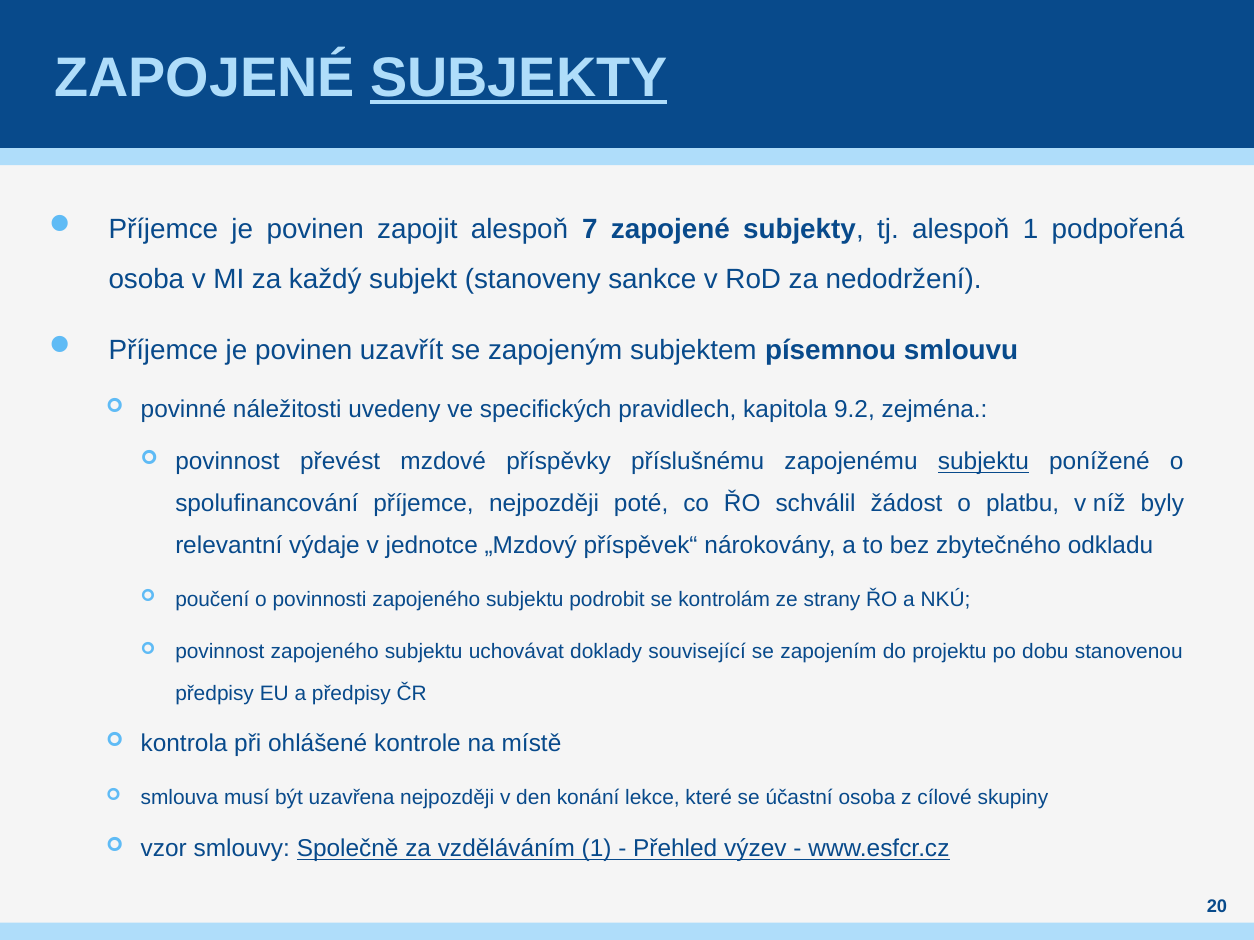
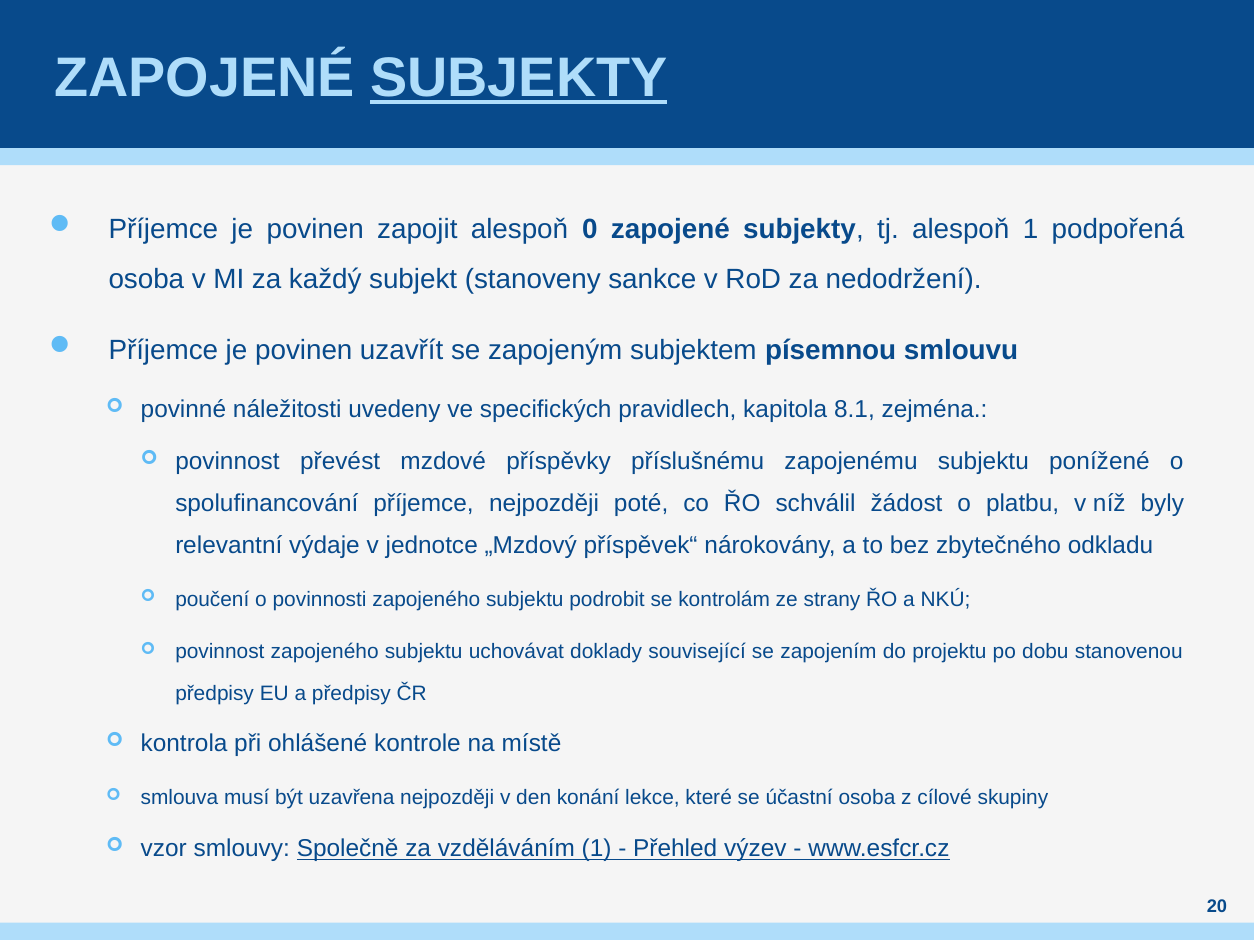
7: 7 -> 0
9.2: 9.2 -> 8.1
subjektu at (983, 462) underline: present -> none
